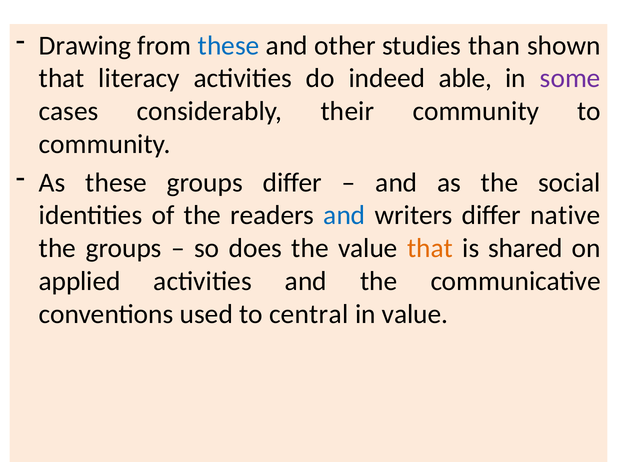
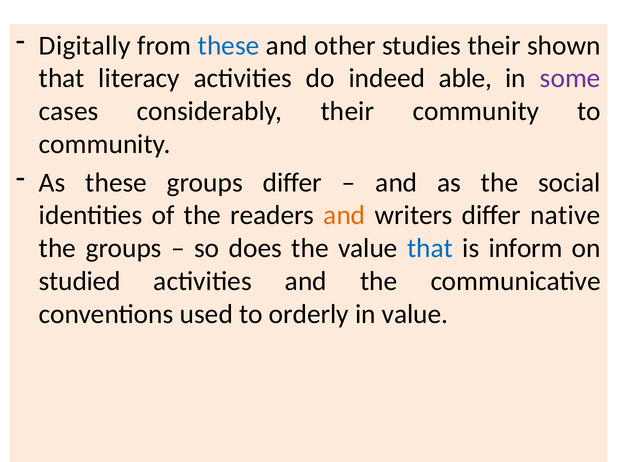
Drawing: Drawing -> Digitally
studies than: than -> their
and at (344, 216) colour: blue -> orange
that at (430, 249) colour: orange -> blue
shared: shared -> inform
applied: applied -> studied
central: central -> orderly
